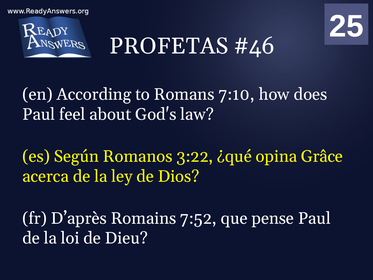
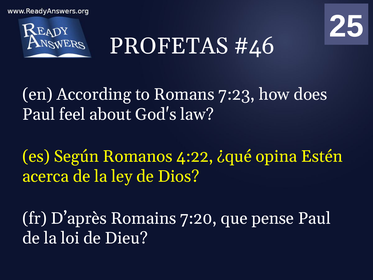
7:10: 7:10 -> 7:23
3:22: 3:22 -> 4:22
Grâce: Grâce -> Estén
7:52: 7:52 -> 7:20
